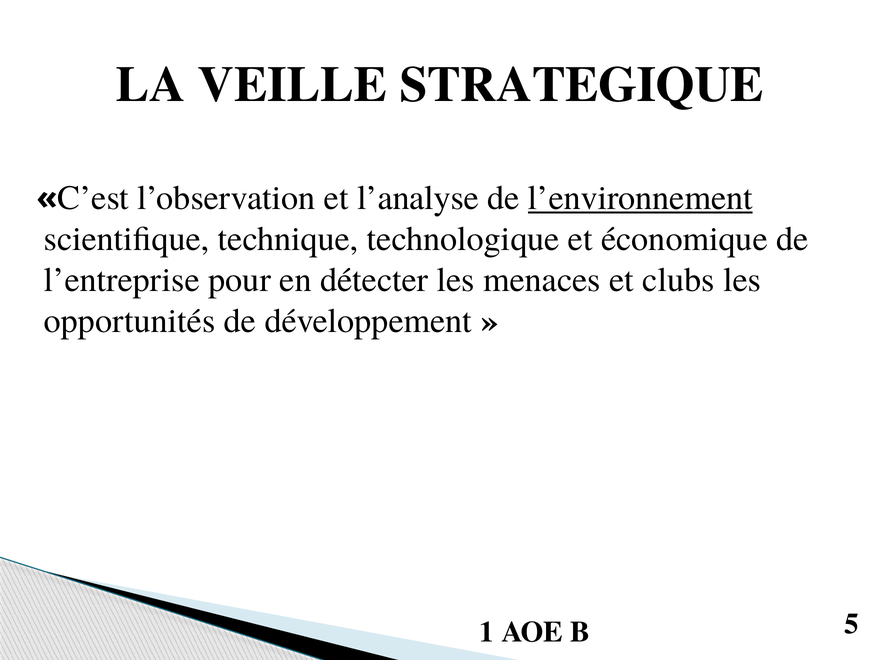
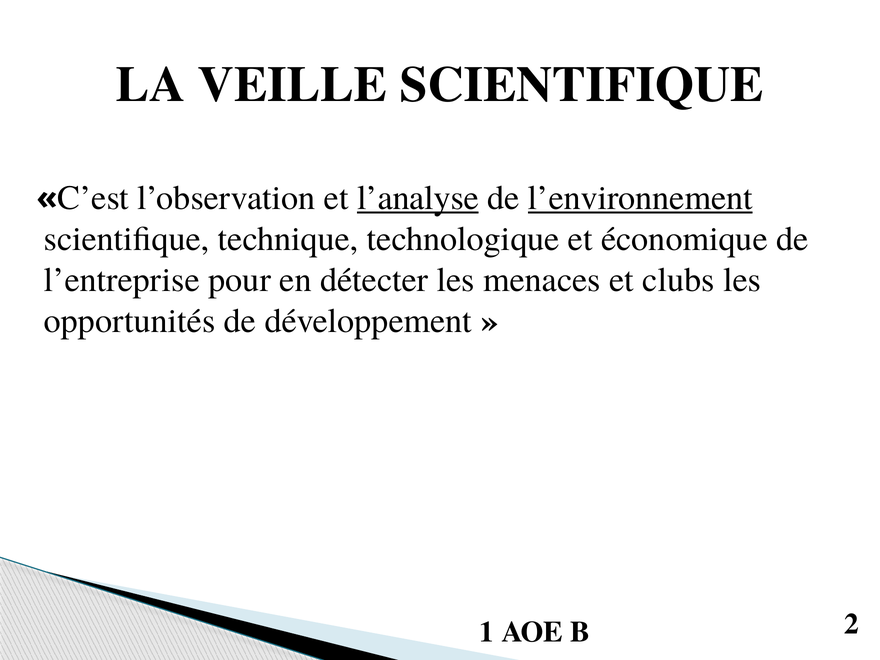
VEILLE STRATEGIQUE: STRATEGIQUE -> SCIENTIFIQUE
l’analyse underline: none -> present
5: 5 -> 2
